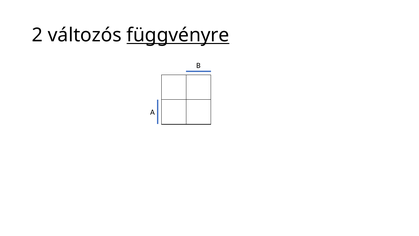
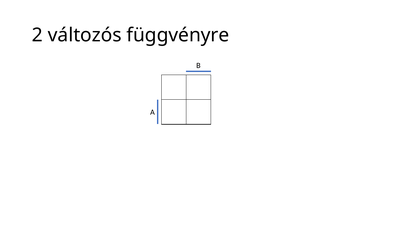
függvényre underline: present -> none
